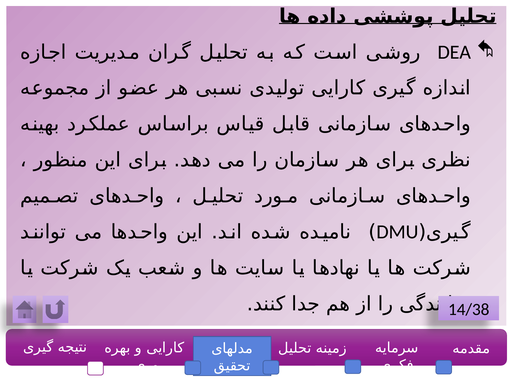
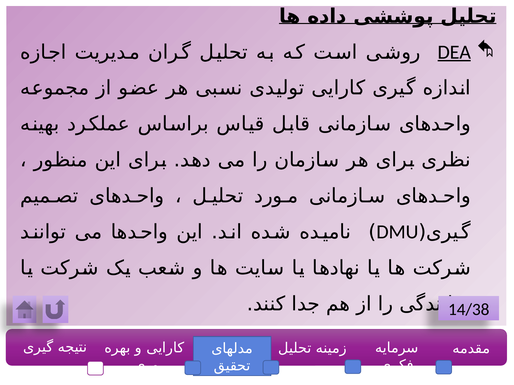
DEA underline: none -> present
